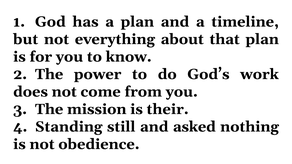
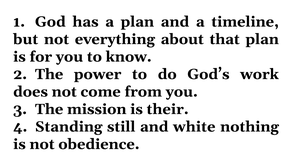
asked: asked -> white
